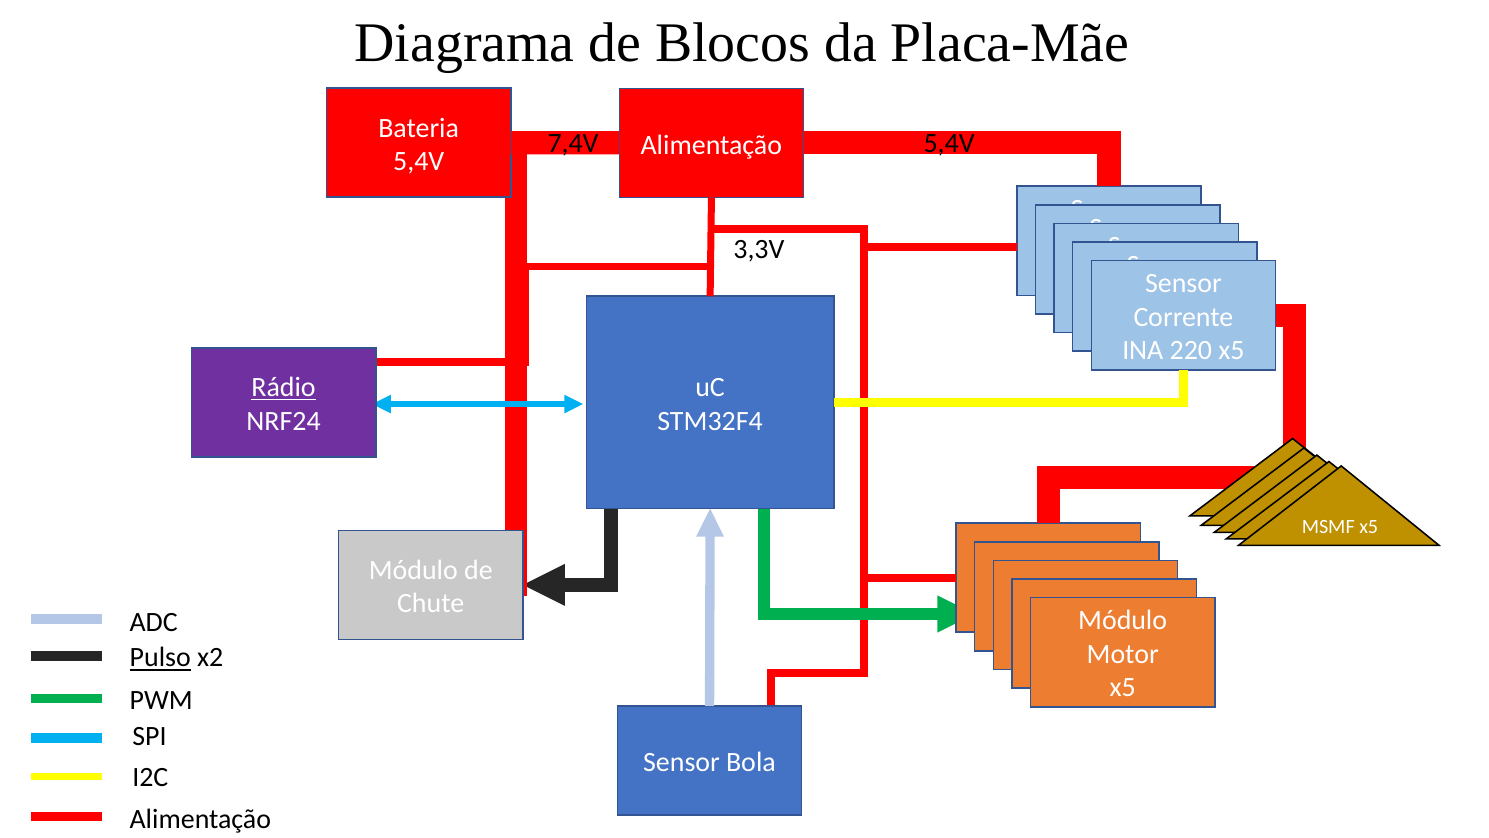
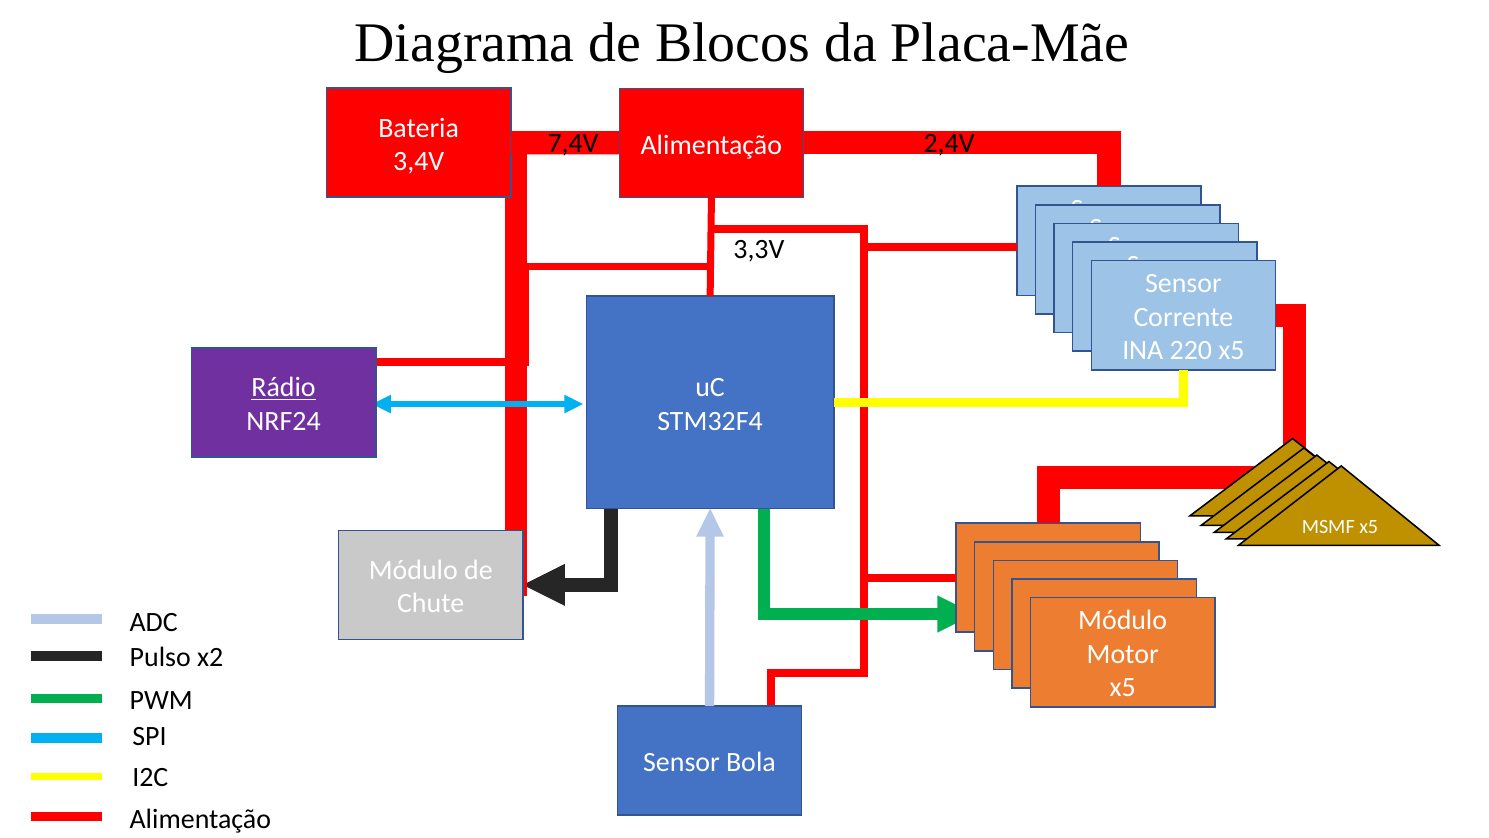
7,4V 5,4V: 5,4V -> 2,4V
5,4V at (419, 161): 5,4V -> 3,4V
Pulso underline: present -> none
